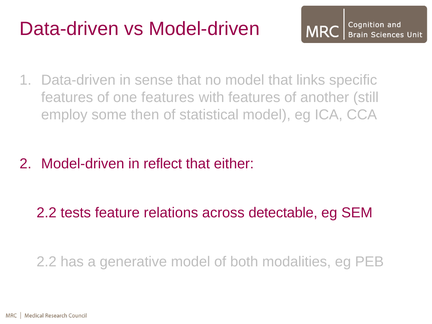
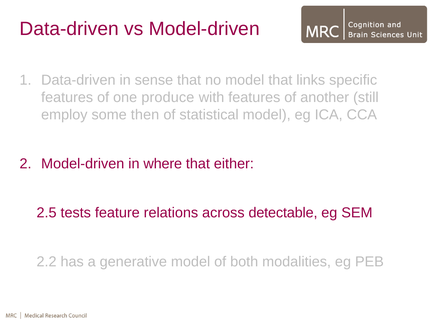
one features: features -> produce
reflect: reflect -> where
2.2 at (47, 213): 2.2 -> 2.5
